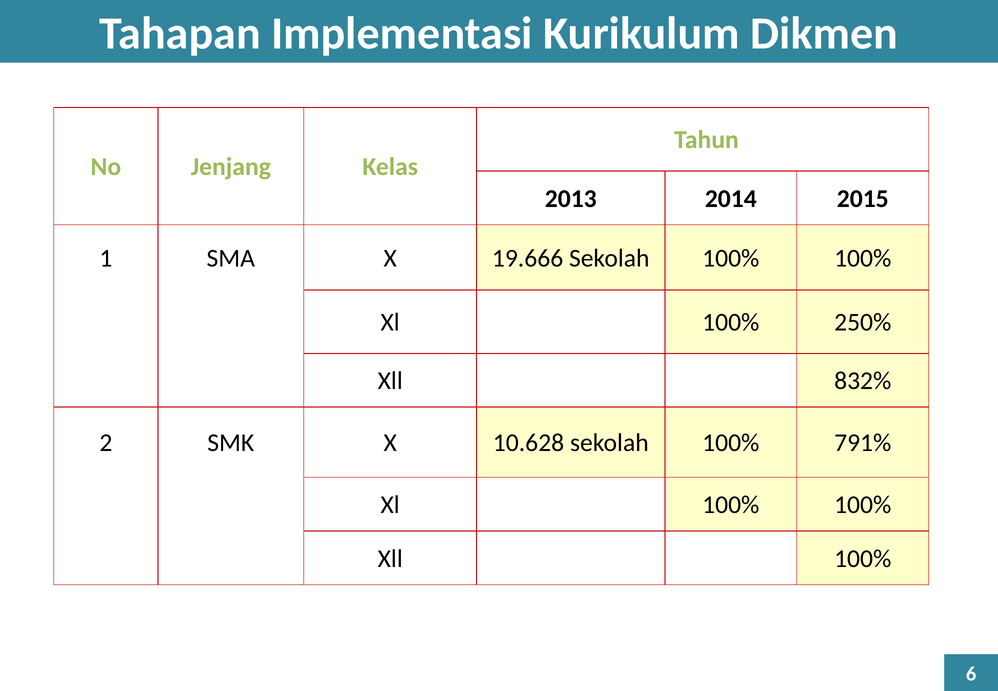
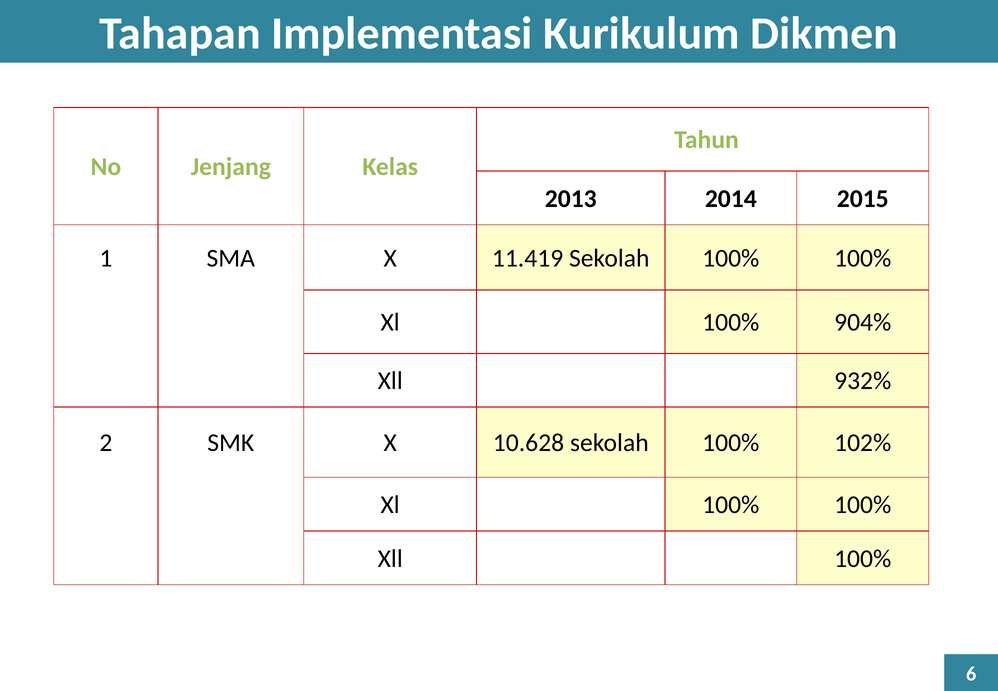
19.666: 19.666 -> 11.419
250%: 250% -> 904%
832%: 832% -> 932%
791%: 791% -> 102%
